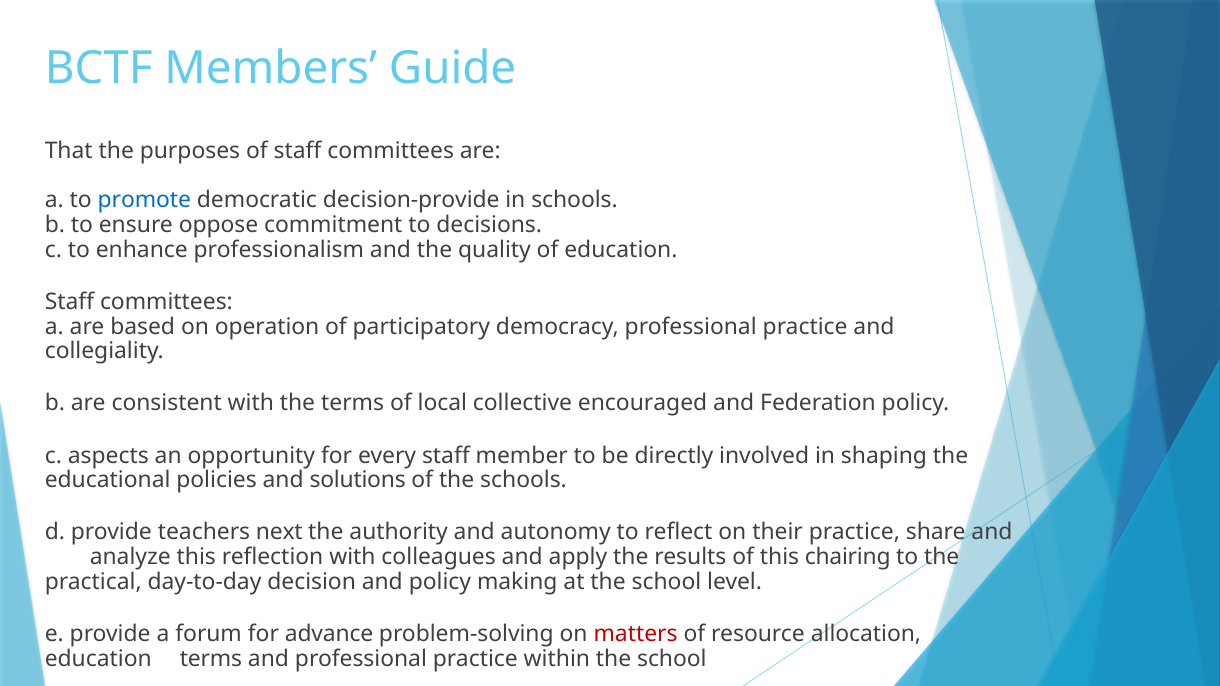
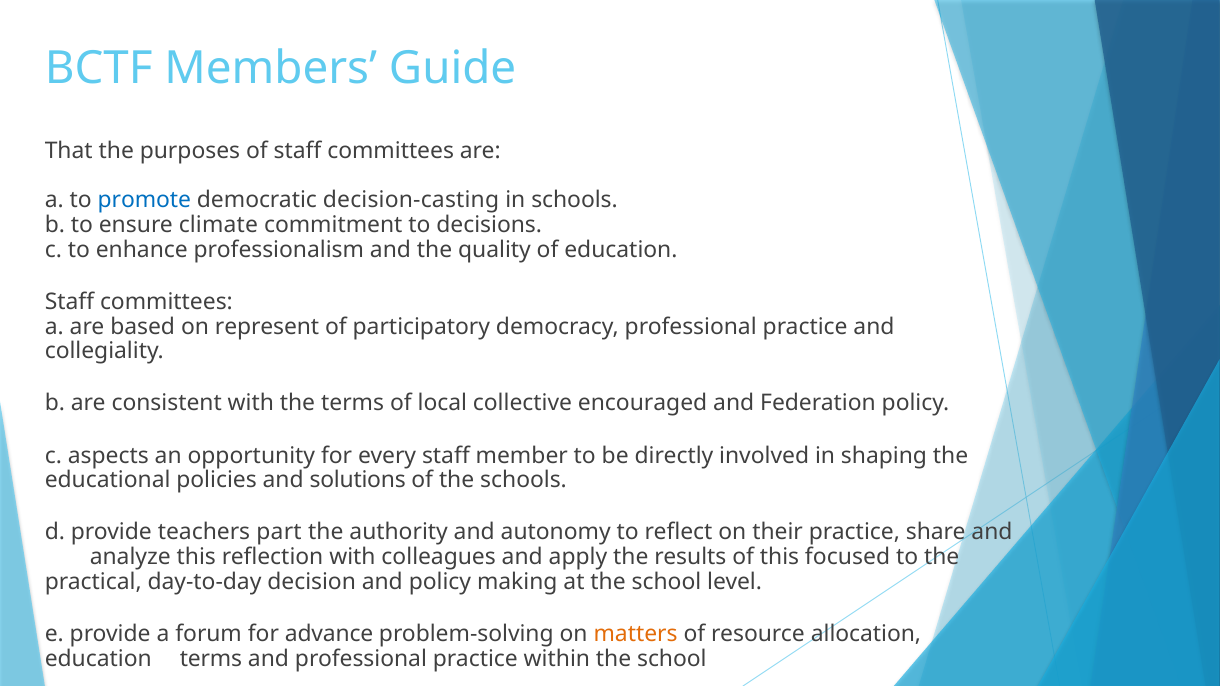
decision-provide: decision-provide -> decision-casting
oppose: oppose -> climate
operation: operation -> represent
next: next -> part
chairing: chairing -> focused
matters colour: red -> orange
